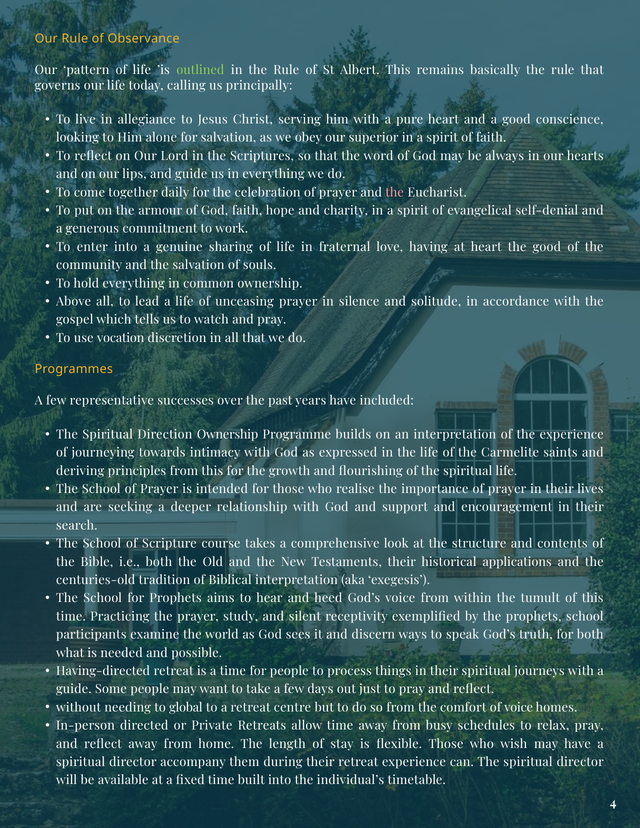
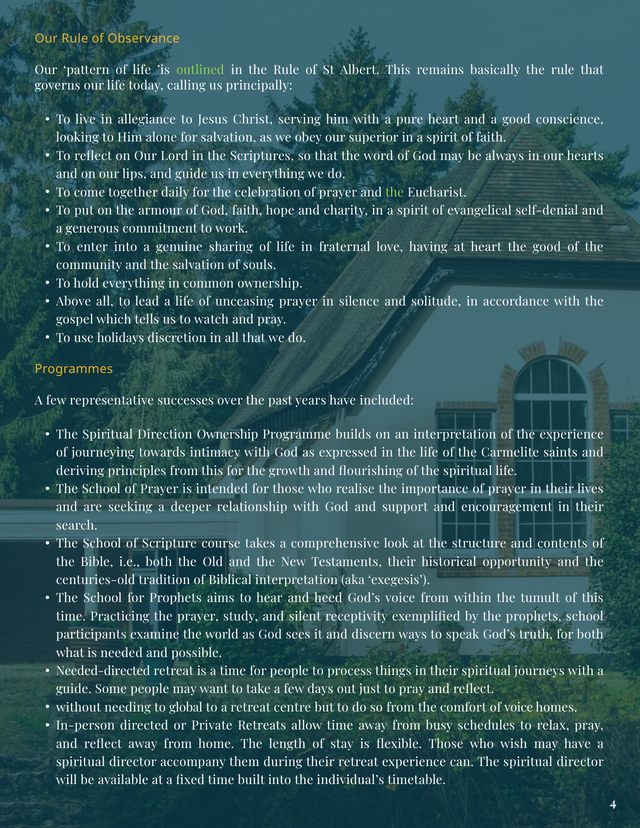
the at (395, 192) colour: pink -> light green
vocation: vocation -> holidays
applications: applications -> opportunity
Having-directed: Having-directed -> Needed-directed
